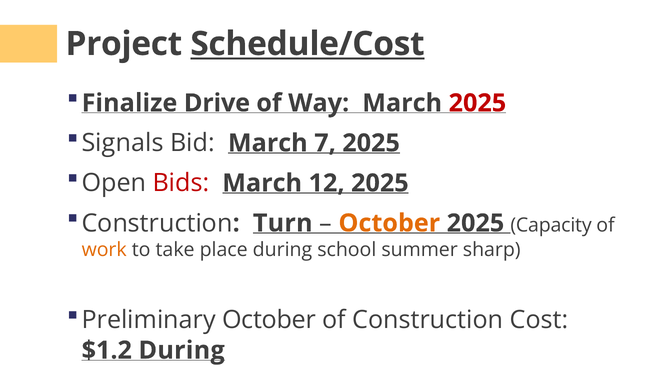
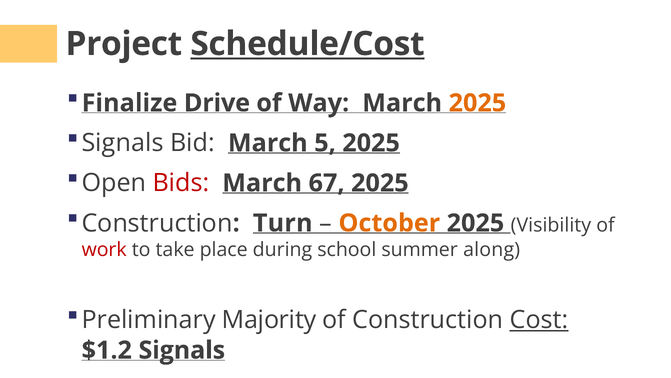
2025 at (477, 103) colour: red -> orange
7: 7 -> 5
12: 12 -> 67
Capacity: Capacity -> Visibility
work colour: orange -> red
sharp: sharp -> along
Preliminary October: October -> Majority
Cost underline: none -> present
$1.2 During: During -> Signals
